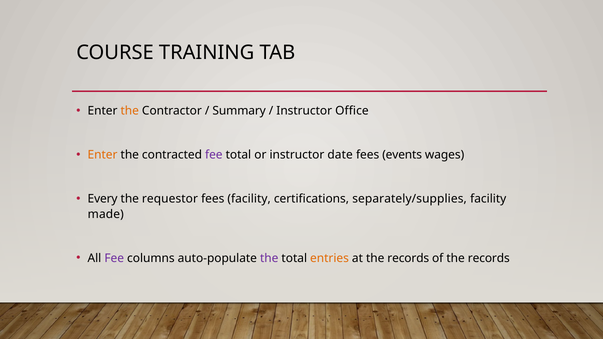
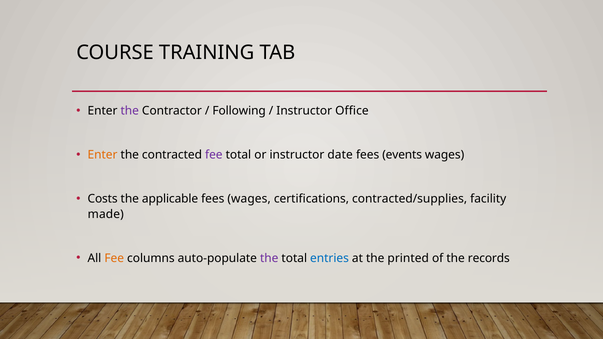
the at (130, 111) colour: orange -> purple
Summary: Summary -> Following
Every: Every -> Costs
requestor: requestor -> applicable
fees facility: facility -> wages
separately/supplies: separately/supplies -> contracted/supplies
Fee at (114, 258) colour: purple -> orange
entries colour: orange -> blue
at the records: records -> printed
